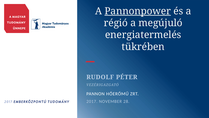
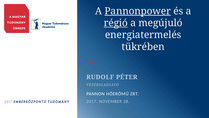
régió underline: none -> present
